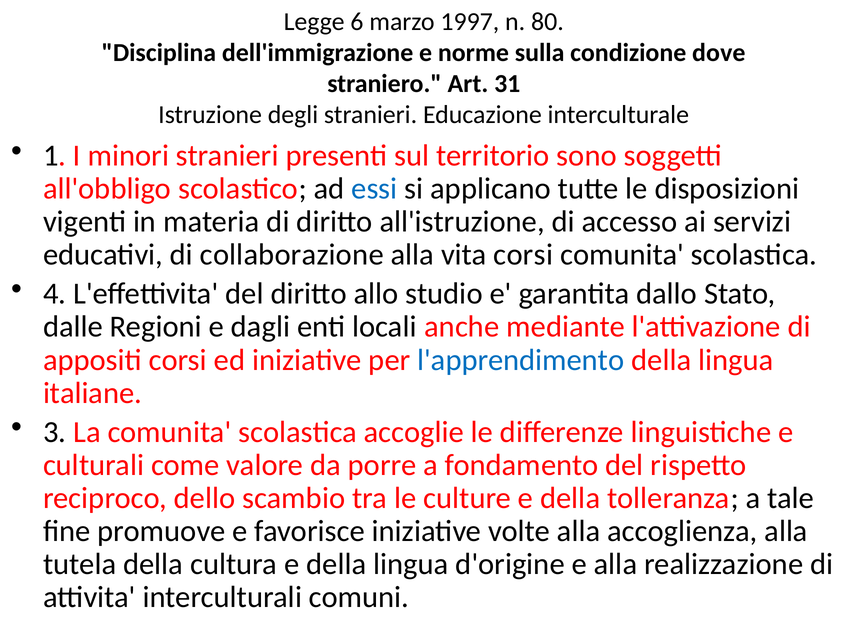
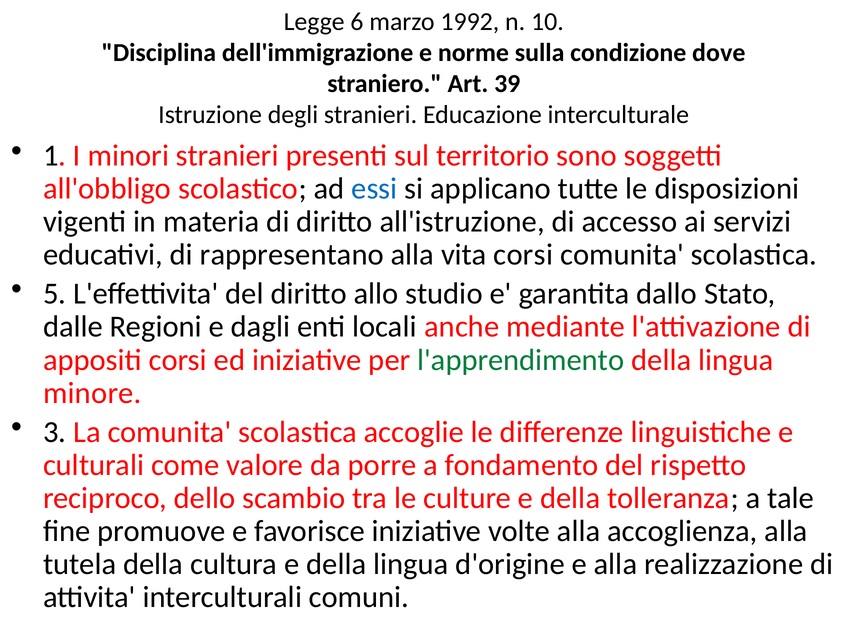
1997: 1997 -> 1992
80: 80 -> 10
31: 31 -> 39
collaborazione: collaborazione -> rappresentano
4: 4 -> 5
l'apprendimento colour: blue -> green
italiane: italiane -> minore
